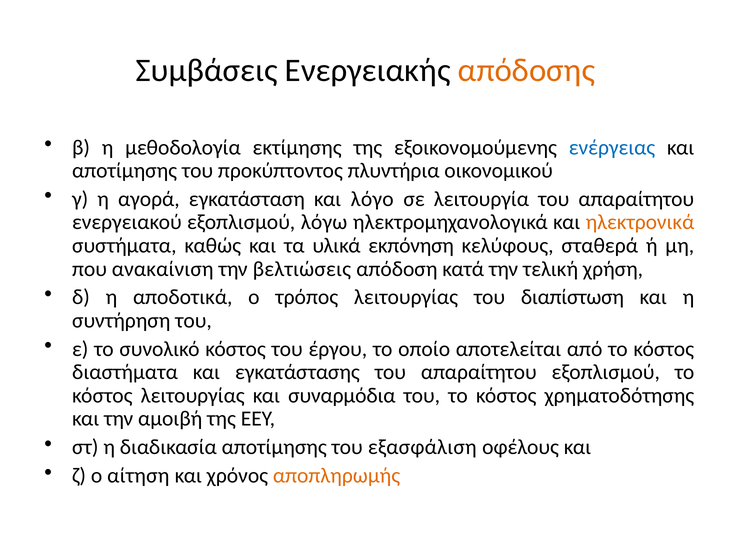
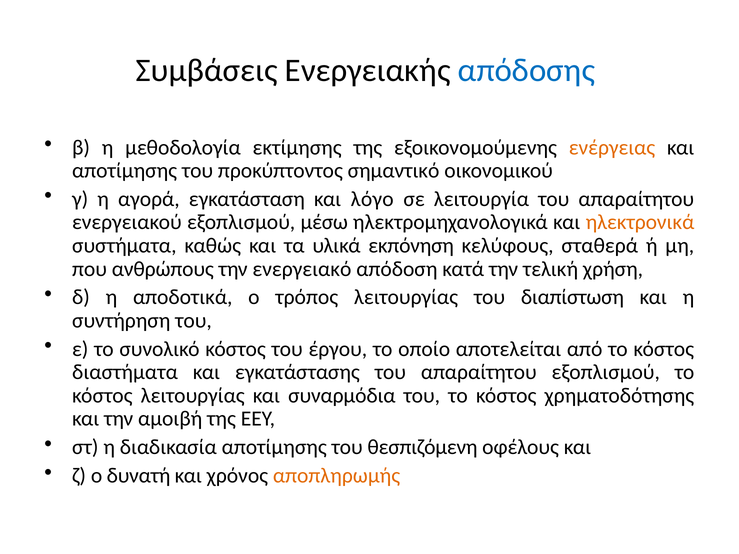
απόδοσης colour: orange -> blue
ενέργειας colour: blue -> orange
πλυντήρια: πλυντήρια -> σημαντικό
λόγω: λόγω -> μέσω
ανακαίνιση: ανακαίνιση -> ανθρώπους
βελτιώσεις: βελτιώσεις -> ενεργειακό
εξασφάλιση: εξασφάλιση -> θεσπιζόμενη
αίτηση: αίτηση -> δυνατή
